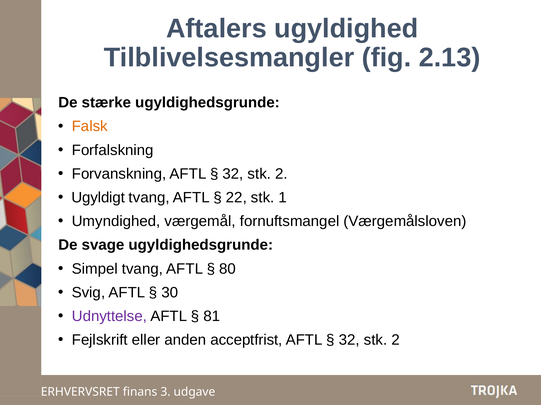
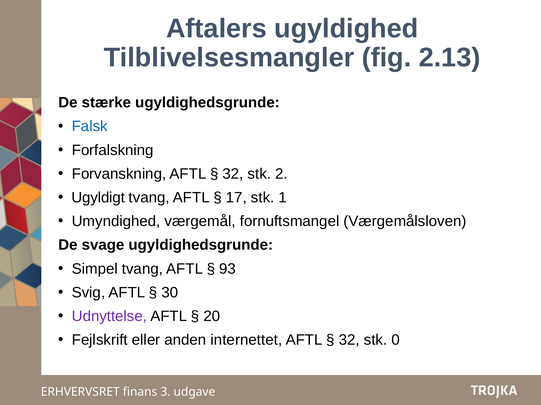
Falsk colour: orange -> blue
22: 22 -> 17
80: 80 -> 93
81: 81 -> 20
acceptfrist: acceptfrist -> internettet
2 at (396, 341): 2 -> 0
